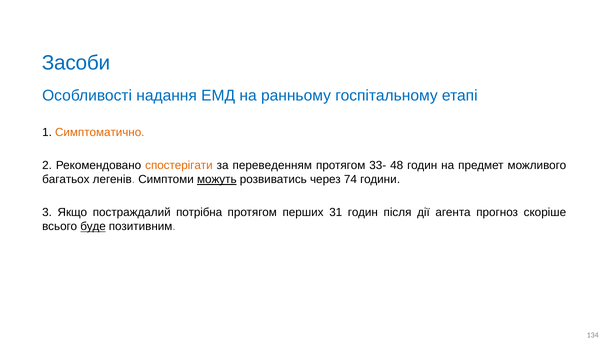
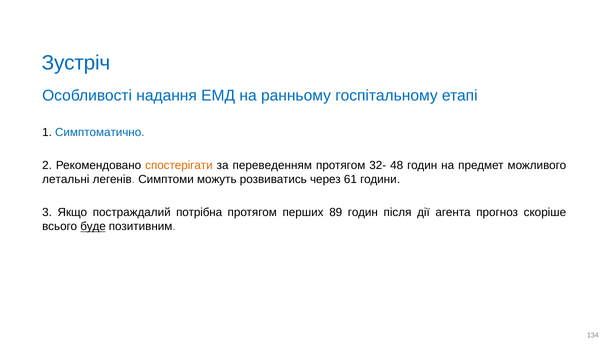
Засоби: Засоби -> Зустріч
Симптоматично colour: orange -> blue
33-: 33- -> 32-
багатьох: багатьох -> летальні
можуть underline: present -> none
74: 74 -> 61
31: 31 -> 89
